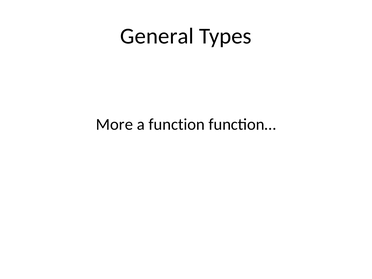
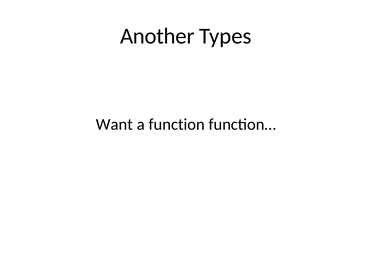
General: General -> Another
More: More -> Want
